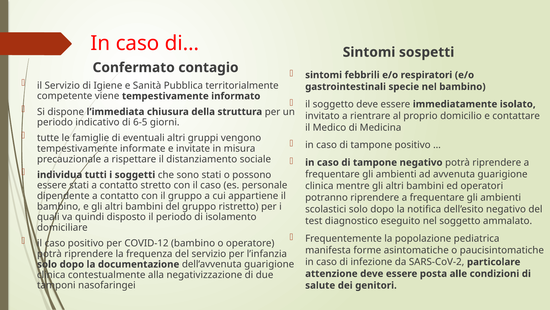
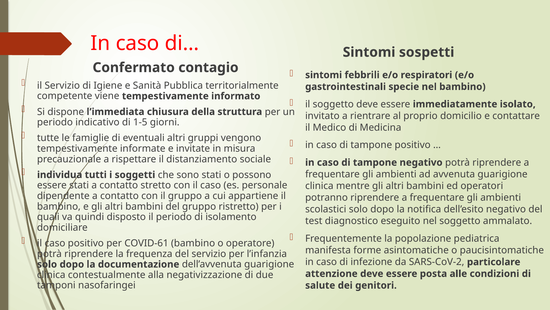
6-5: 6-5 -> 1-5
COVID-12: COVID-12 -> COVID-61
